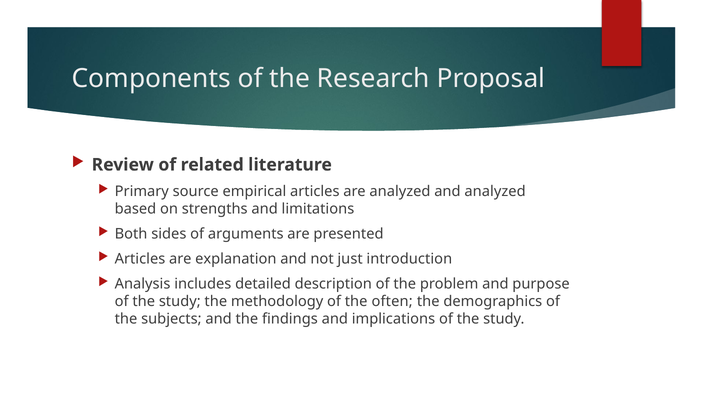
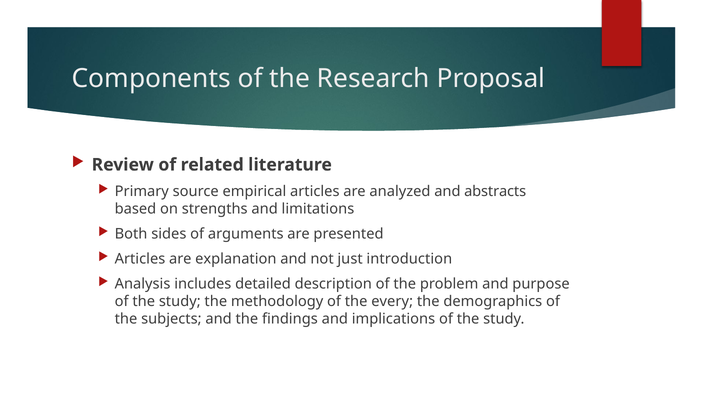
and analyzed: analyzed -> abstracts
often: often -> every
